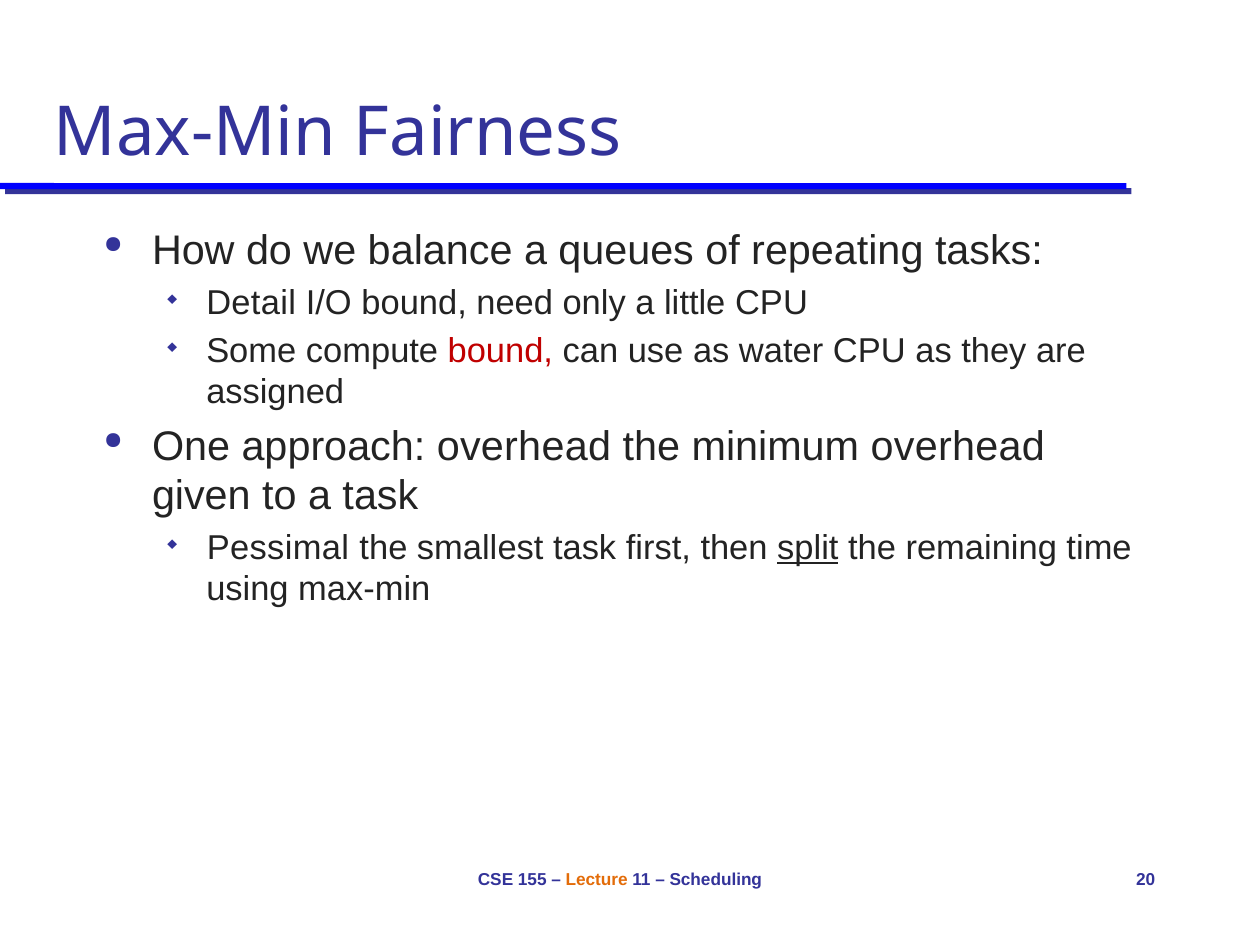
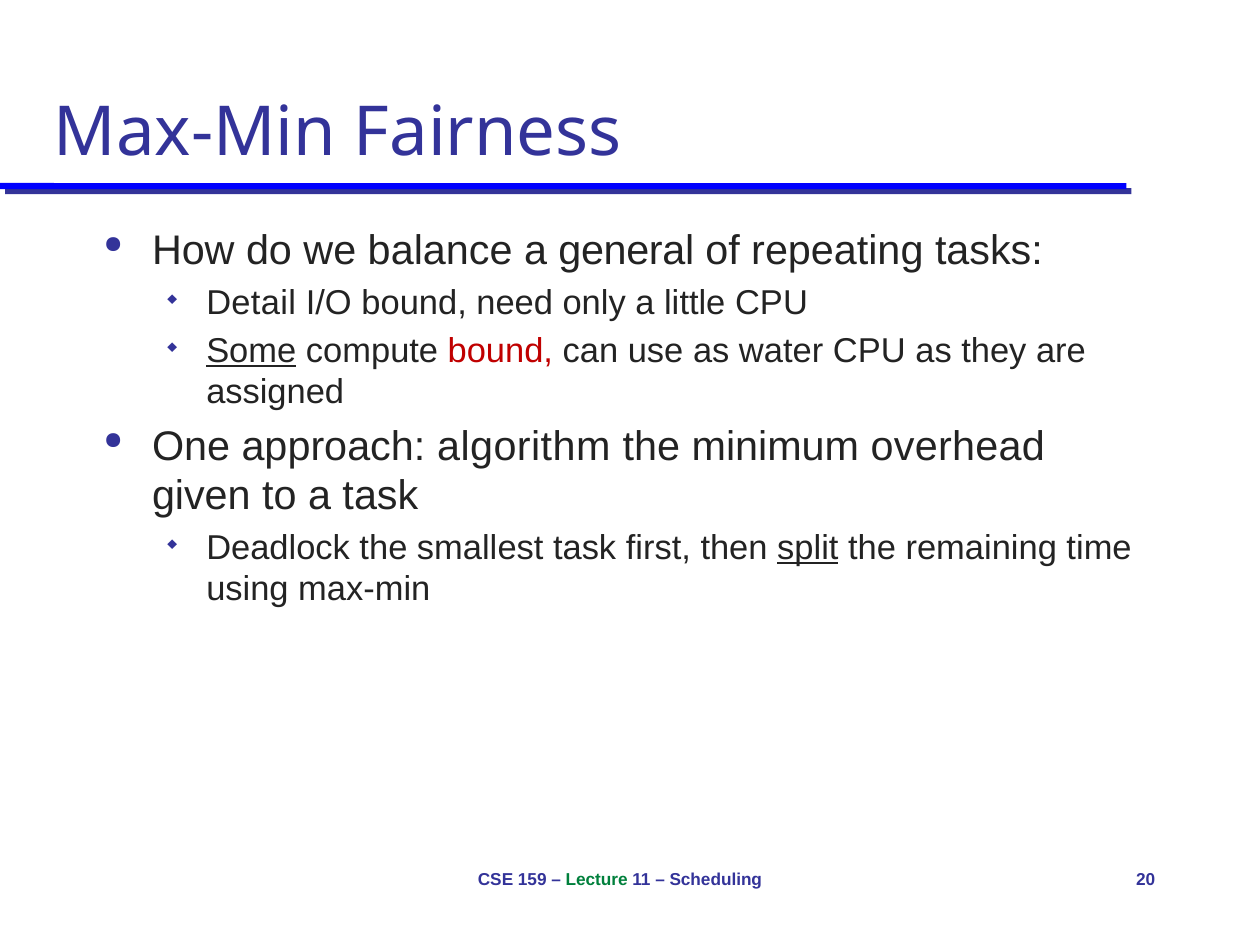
queues: queues -> general
Some underline: none -> present
approach overhead: overhead -> algorithm
Pessimal: Pessimal -> Deadlock
155: 155 -> 159
Lecture colour: orange -> green
